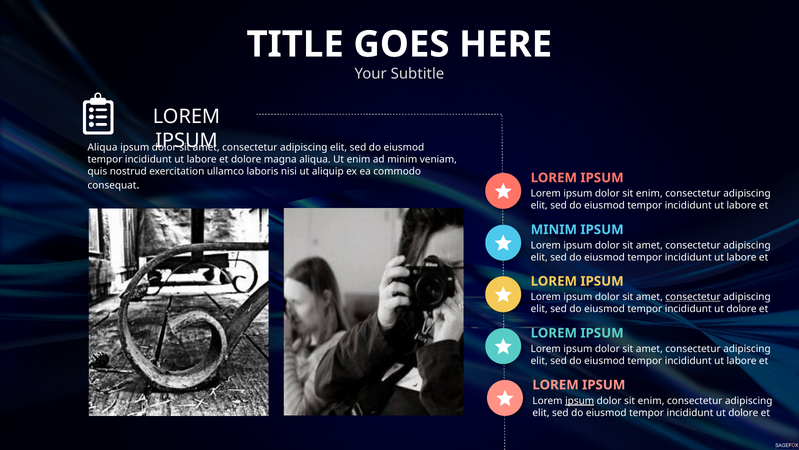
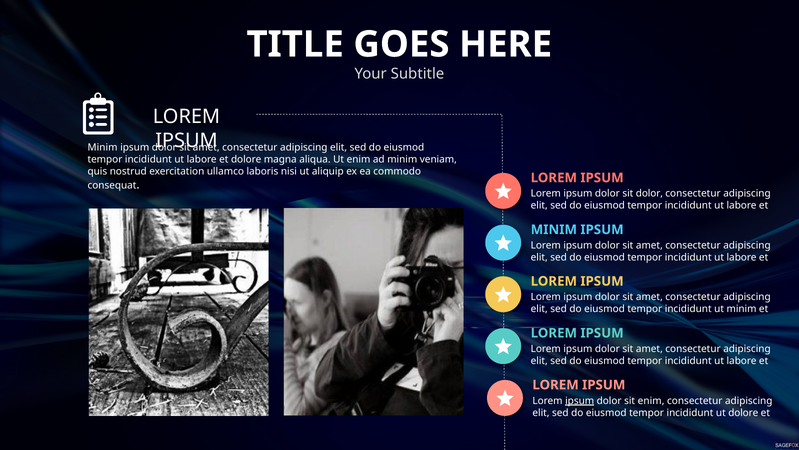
Aliqua at (103, 147): Aliqua -> Minim
enim at (649, 193): enim -> dolor
consectetur at (693, 297) underline: present -> none
dolore at (742, 309): dolore -> minim
